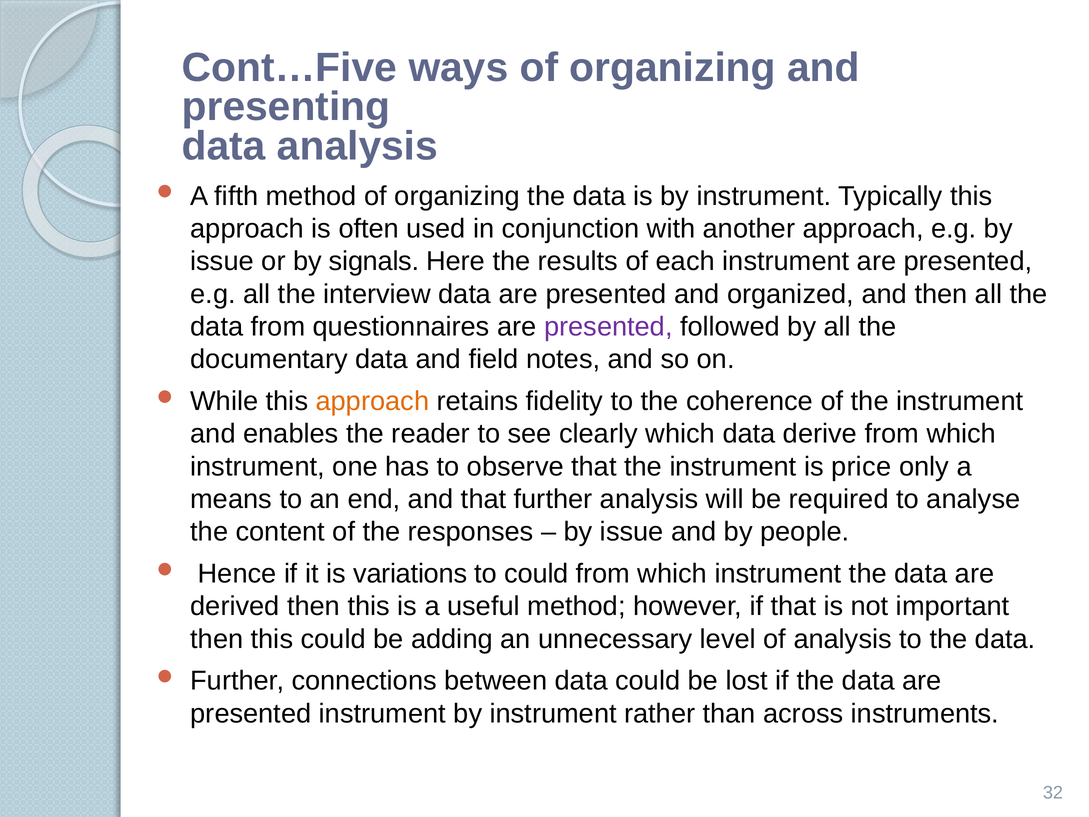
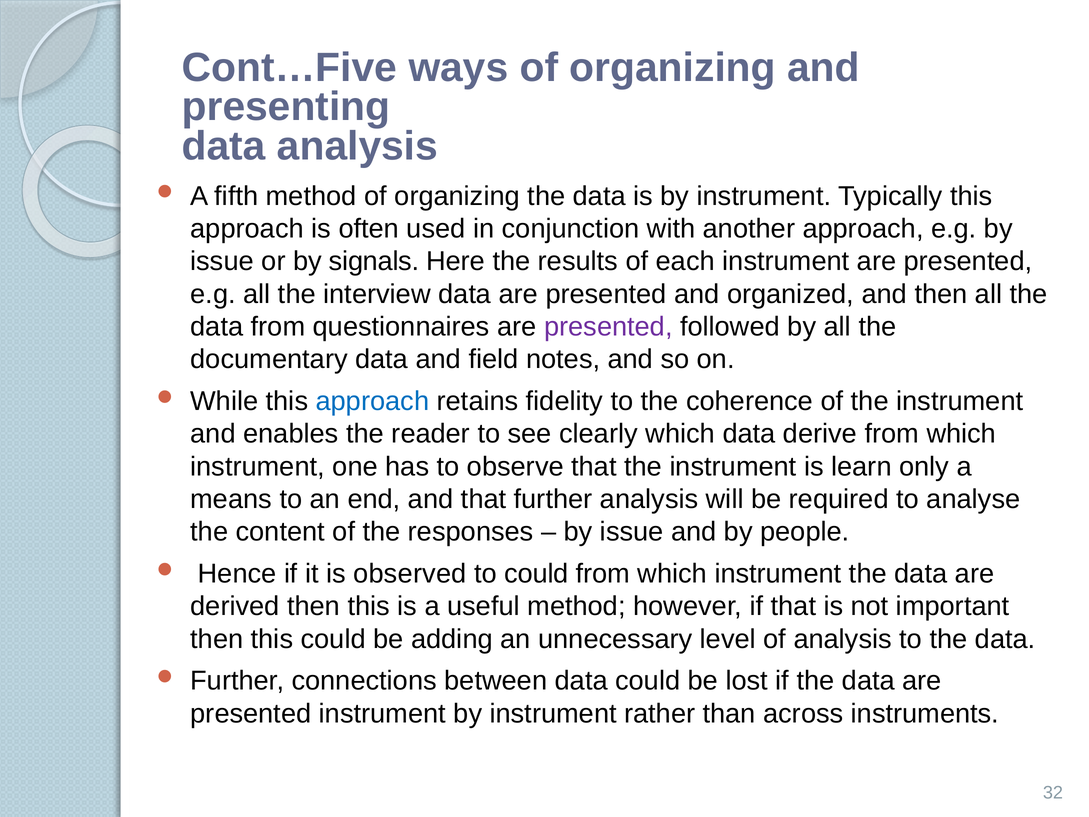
approach at (372, 401) colour: orange -> blue
price: price -> learn
variations: variations -> observed
